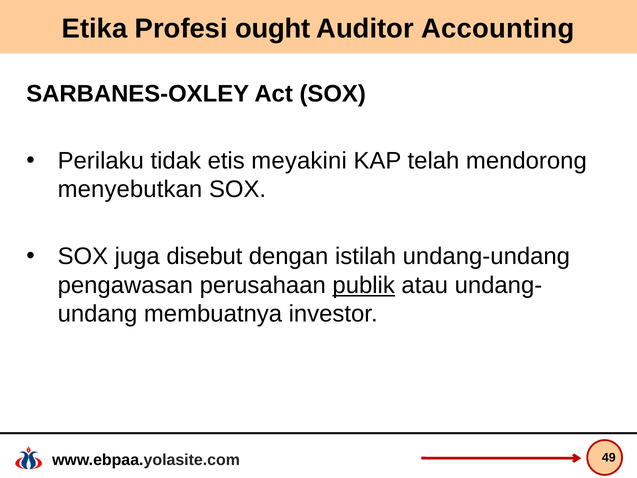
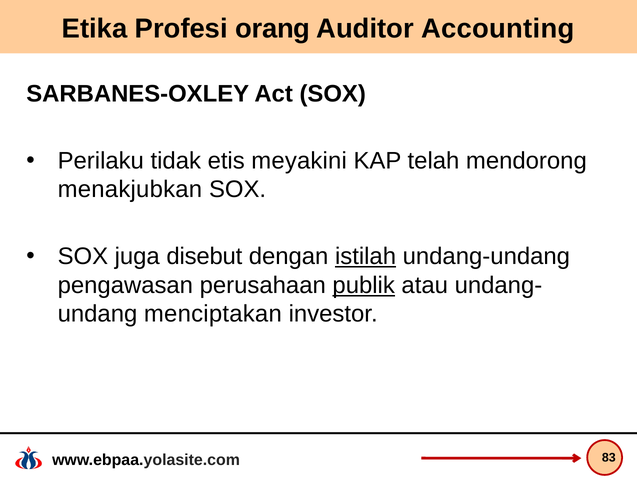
ought: ought -> orang
menyebutkan: menyebutkan -> menakjubkan
istilah underline: none -> present
membuatnya: membuatnya -> menciptakan
49: 49 -> 83
